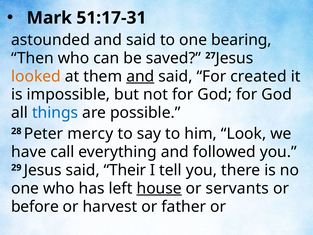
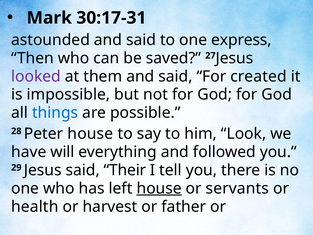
51:17-31: 51:17-31 -> 30:17-31
bearing: bearing -> express
looked colour: orange -> purple
and at (140, 76) underline: present -> none
Peter mercy: mercy -> house
call: call -> will
before: before -> health
